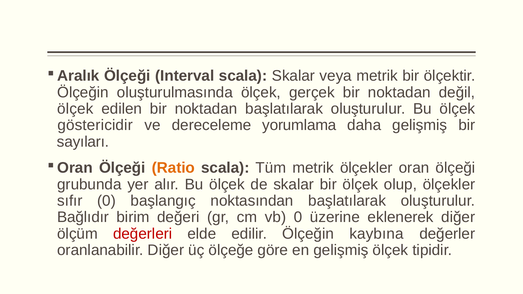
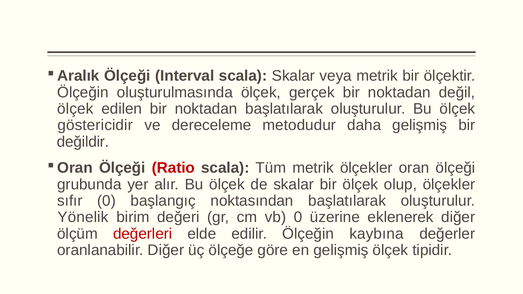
yorumlama: yorumlama -> metodudur
sayıları: sayıları -> değildir
Ratio colour: orange -> red
Bağlıdır: Bağlıdır -> Yönelik
